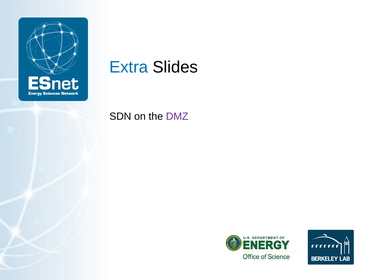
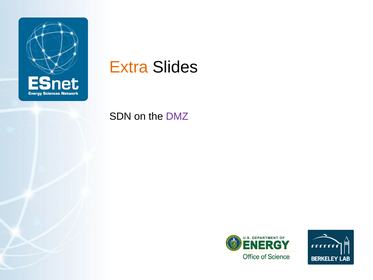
Extra colour: blue -> orange
